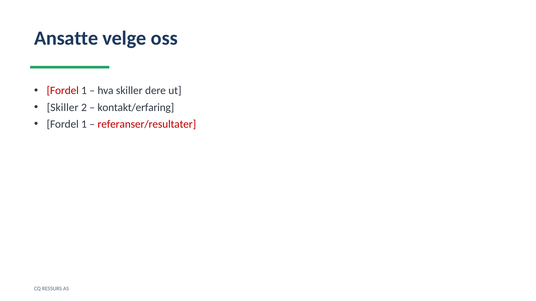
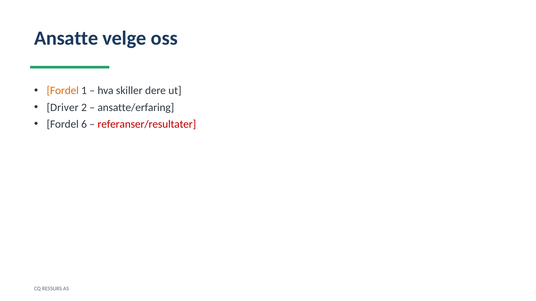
Fordel at (63, 91) colour: red -> orange
Skiller at (63, 108): Skiller -> Driver
kontakt/erfaring: kontakt/erfaring -> ansatte/erfaring
1 at (84, 124): 1 -> 6
